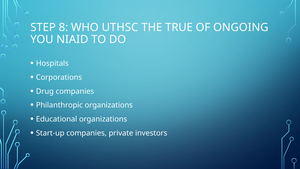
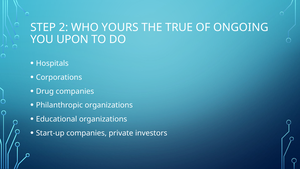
8: 8 -> 2
UTHSC: UTHSC -> YOURS
NIAID: NIAID -> UPON
